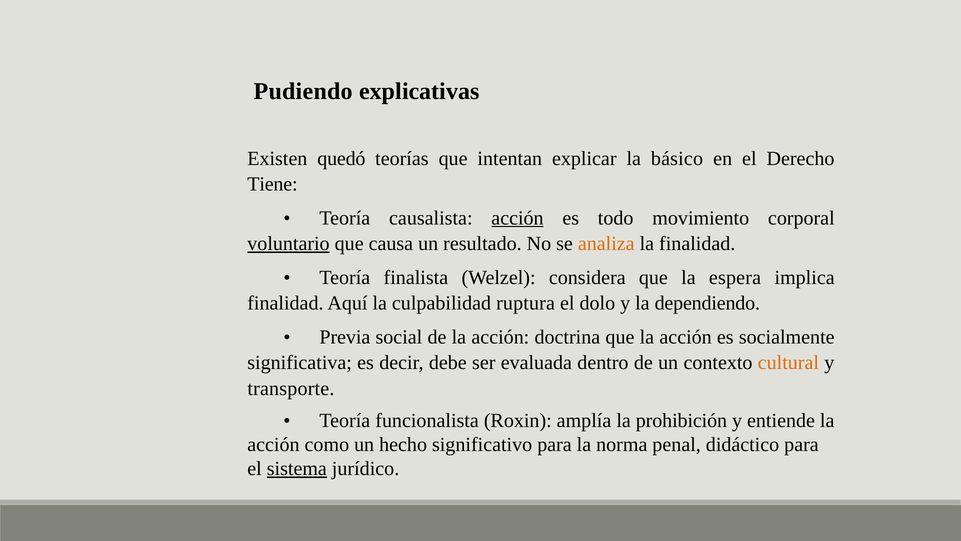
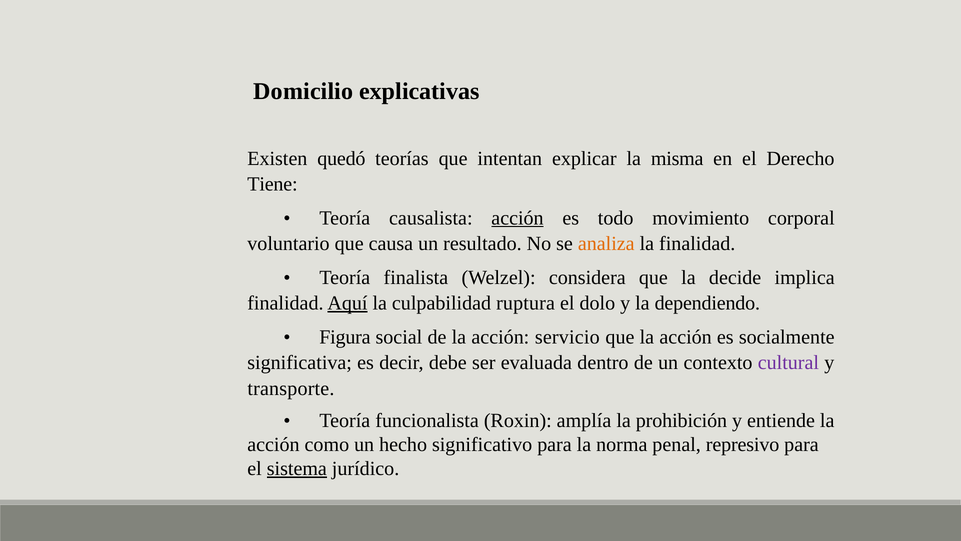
Pudiendo: Pudiendo -> Domicilio
básico: básico -> misma
voluntario underline: present -> none
espera: espera -> decide
Aquí underline: none -> present
Previa: Previa -> Figura
doctrina: doctrina -> servicio
cultural colour: orange -> purple
didáctico: didáctico -> represivo
